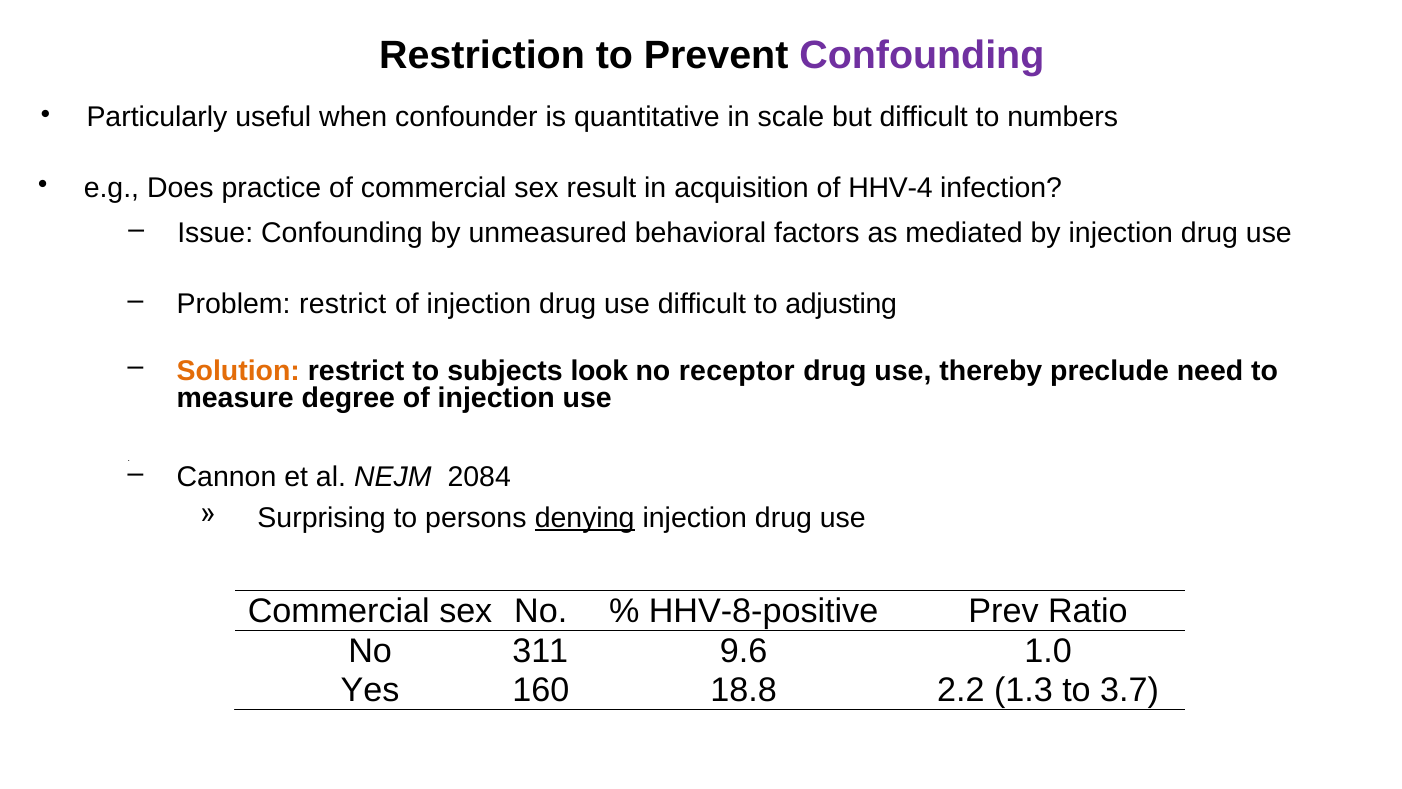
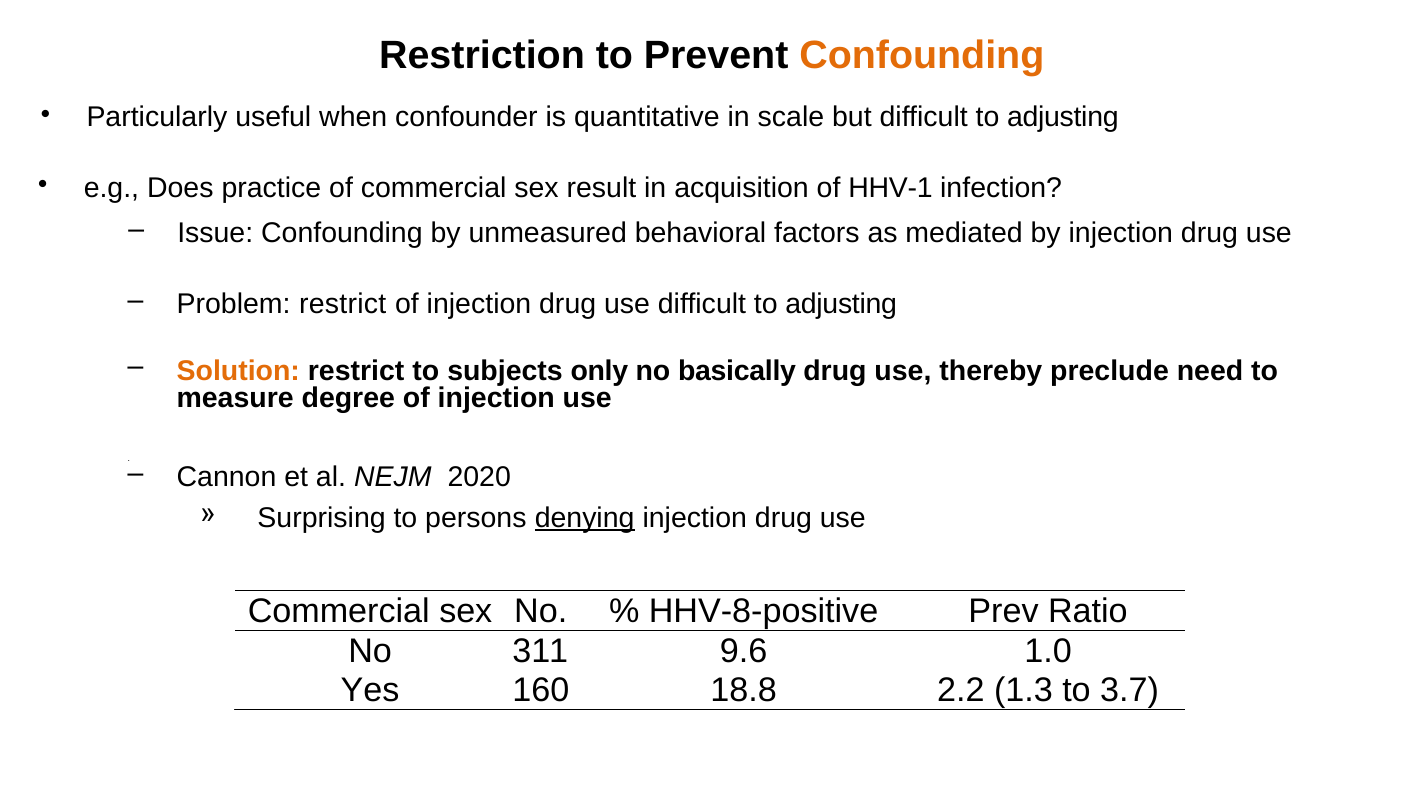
Confounding at (922, 56) colour: purple -> orange
but difficult to numbers: numbers -> adjusting
HHV-4: HHV-4 -> HHV-1
look: look -> only
receptor: receptor -> basically
2084: 2084 -> 2020
